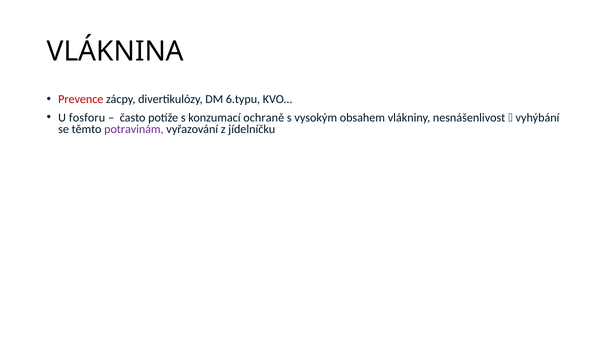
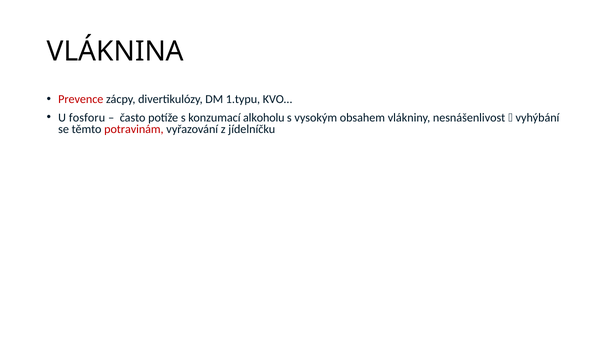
6.typu: 6.typu -> 1.typu
ochraně: ochraně -> alkoholu
potravinám colour: purple -> red
